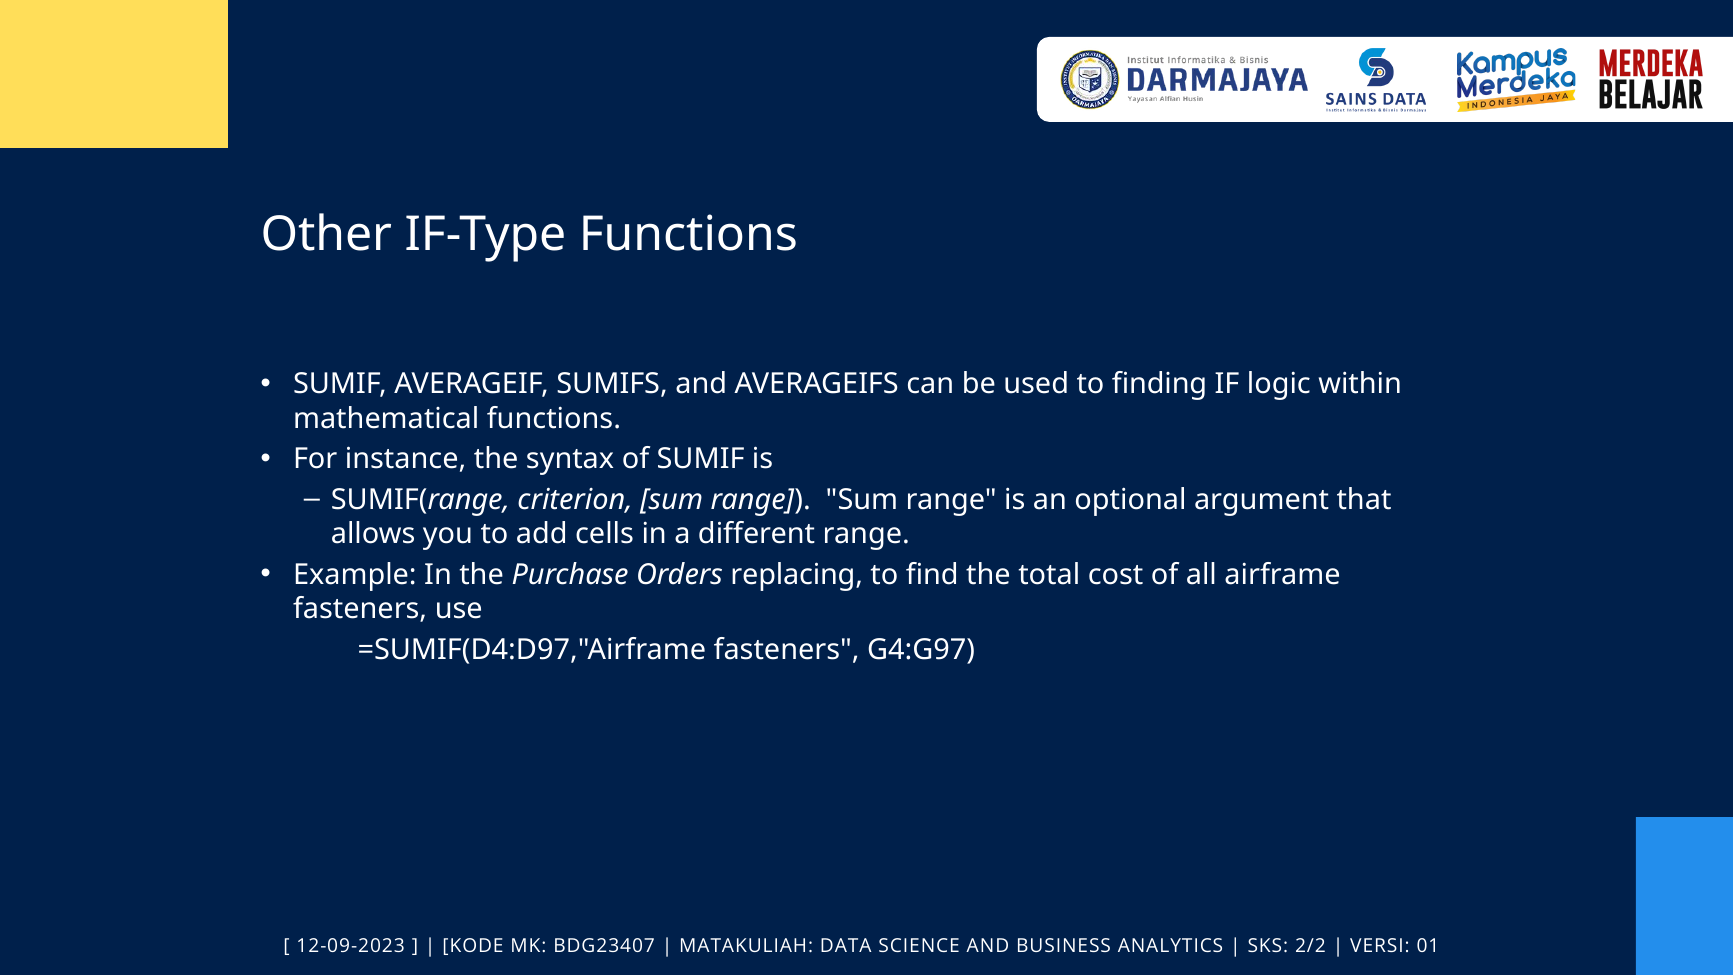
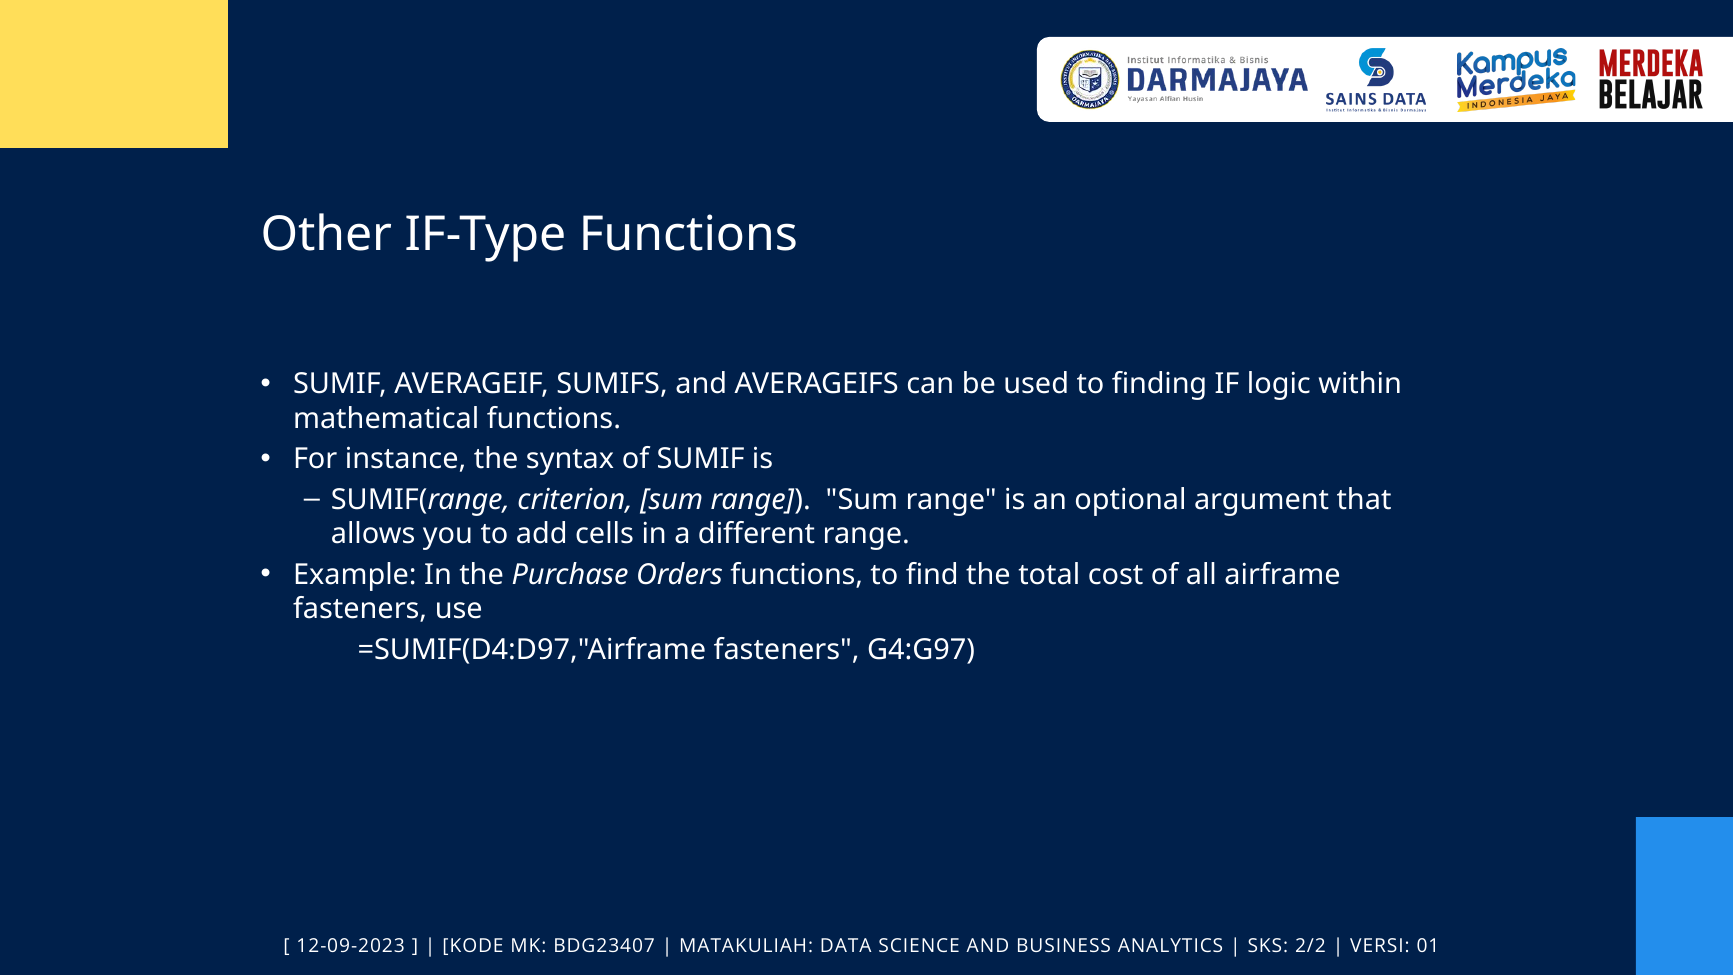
Orders replacing: replacing -> functions
